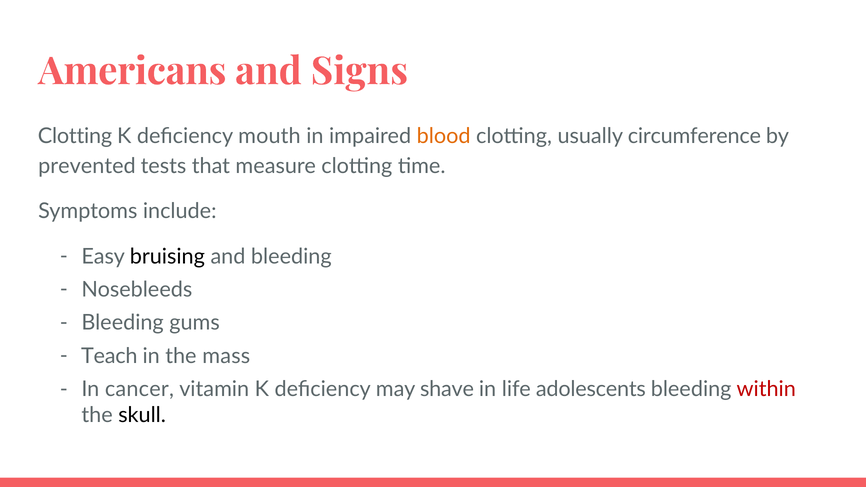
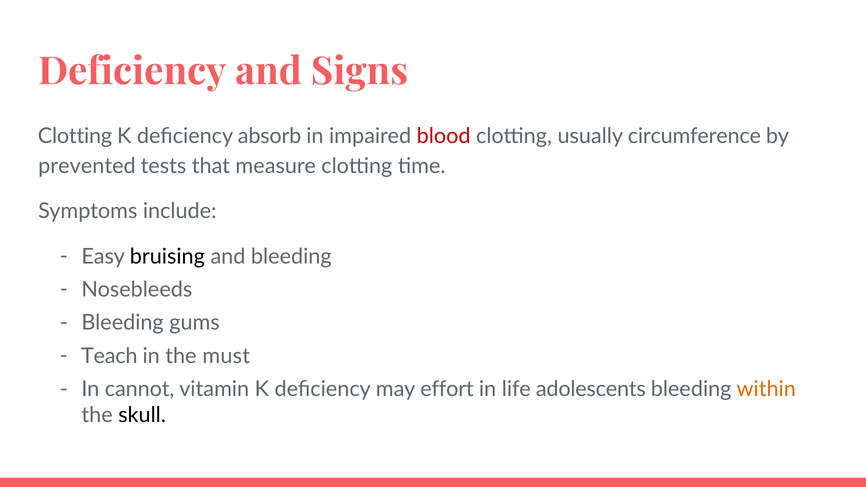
Americans at (132, 72): Americans -> Deficiency
mouth: mouth -> absorb
blood colour: orange -> red
mass: mass -> must
cancer: cancer -> cannot
shave: shave -> effort
within colour: red -> orange
